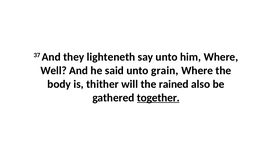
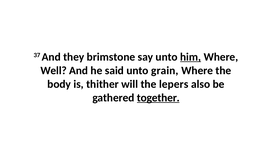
lighteneth: lighteneth -> brimstone
him underline: none -> present
rained: rained -> lepers
